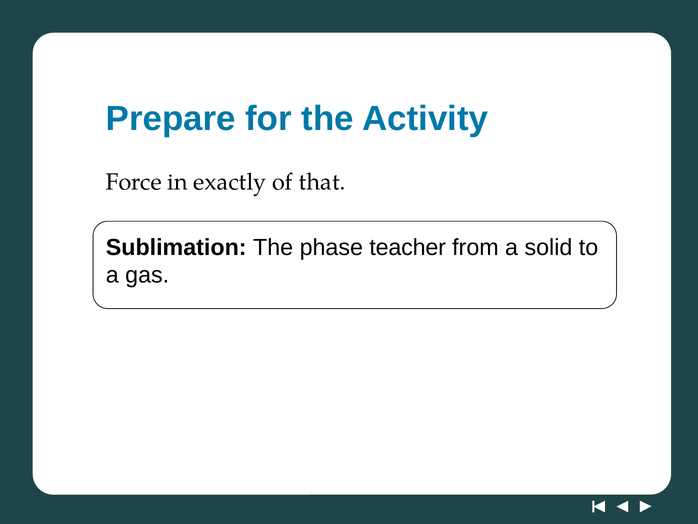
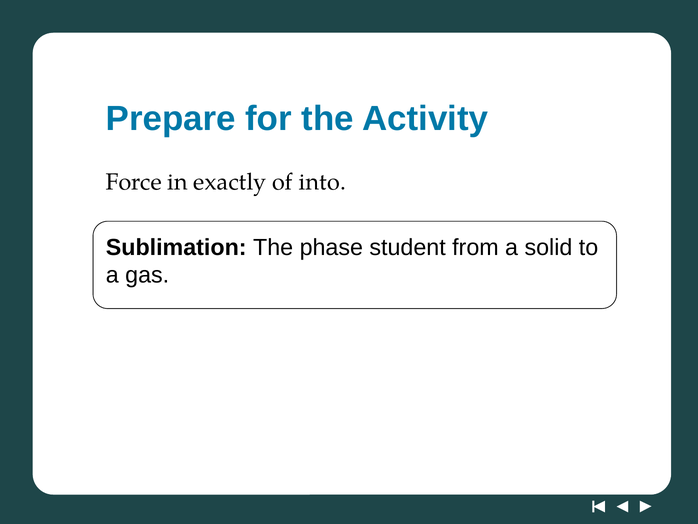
that: that -> into
teacher: teacher -> student
